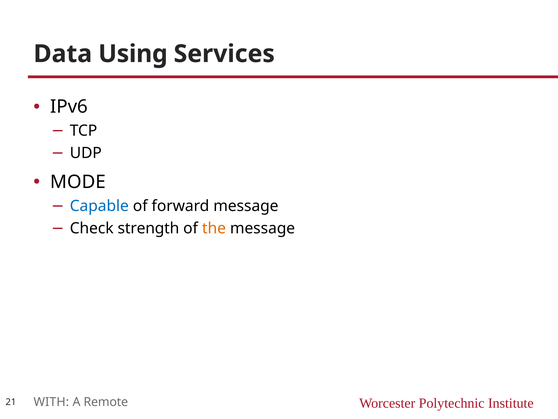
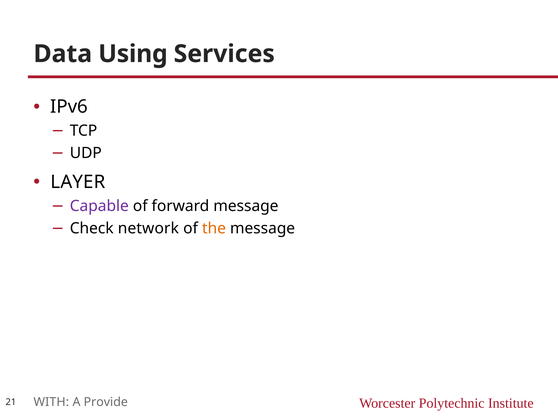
MODE: MODE -> LAYER
Capable colour: blue -> purple
strength: strength -> network
Remote: Remote -> Provide
